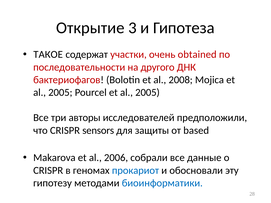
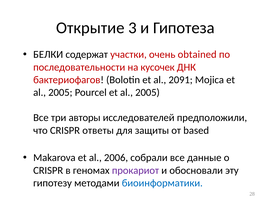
ТАКОЕ: ТАКОЕ -> БЕЛКИ
другого: другого -> кусочек
2008: 2008 -> 2091
sensors: sensors -> ответы
прокариот colour: blue -> purple
